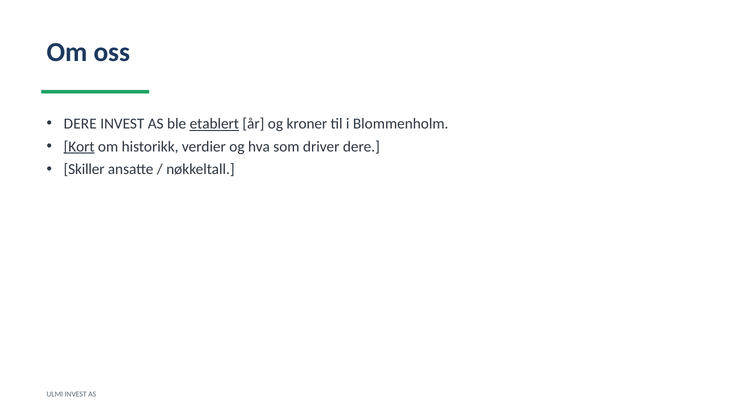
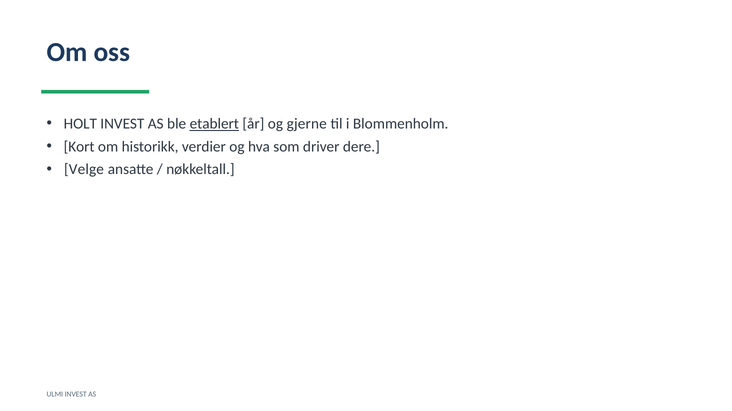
DERE at (80, 124): DERE -> HOLT
kroner: kroner -> gjerne
Kort underline: present -> none
Skiller: Skiller -> Velge
